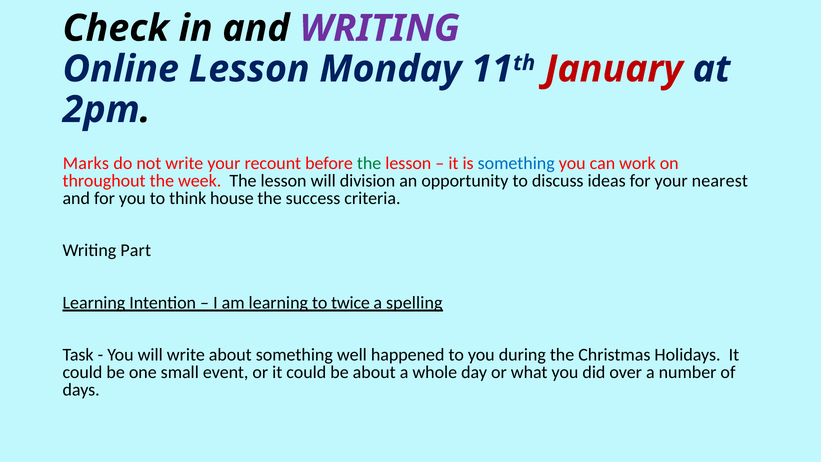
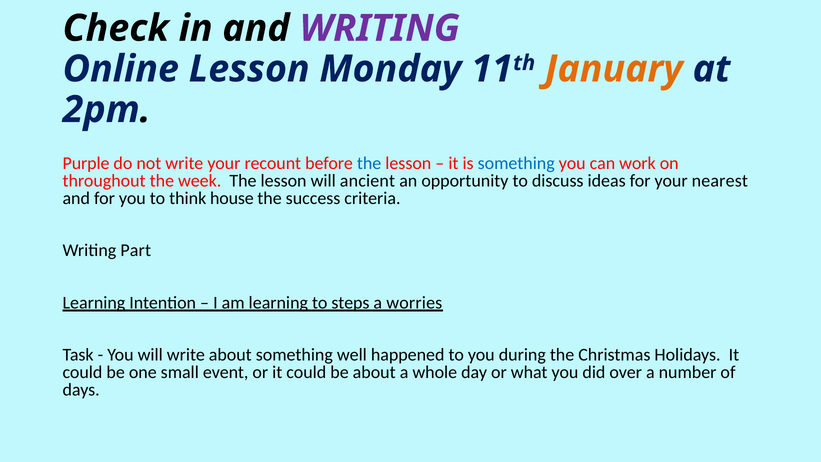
January colour: red -> orange
Marks: Marks -> Purple
the at (369, 163) colour: green -> blue
division: division -> ancient
twice: twice -> steps
spelling: spelling -> worries
